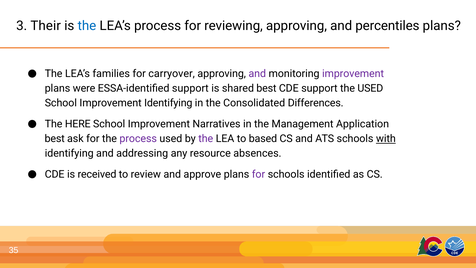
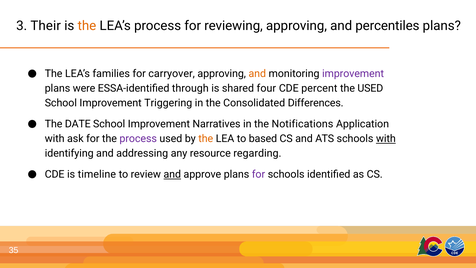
the at (87, 26) colour: blue -> orange
and at (257, 74) colour: purple -> orange
ESSA-identified support: support -> through
shared best: best -> four
CDE support: support -> percent
Improvement Identifying: Identifying -> Triggering
HERE: HERE -> DATE
Management: Management -> Notifications
best at (55, 139): best -> with
the at (206, 139) colour: purple -> orange
absences: absences -> regarding
received: received -> timeline
and at (172, 174) underline: none -> present
